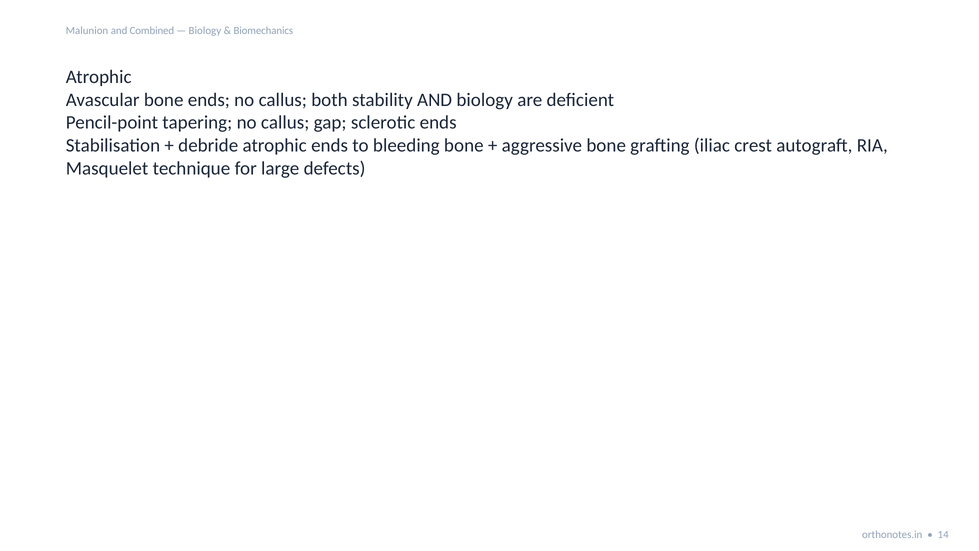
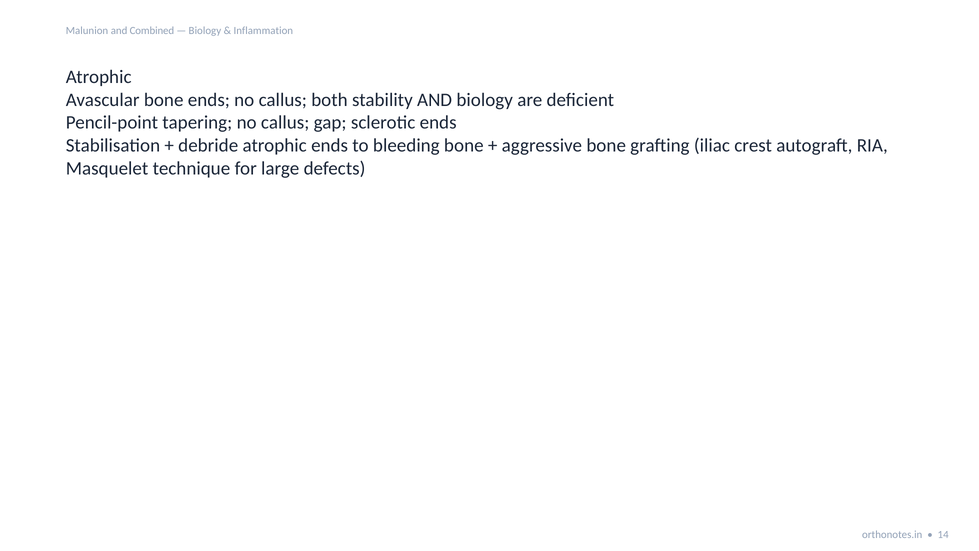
Biomechanics: Biomechanics -> Inflammation
